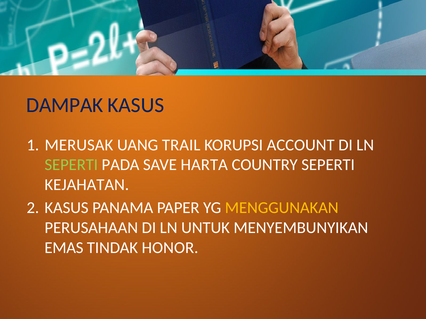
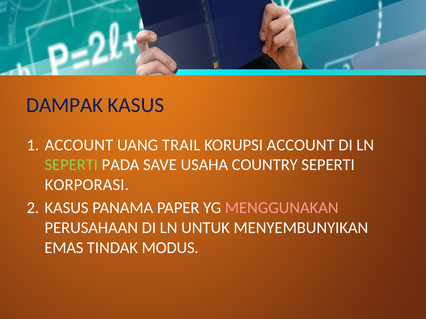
MERUSAK at (79, 145): MERUSAK -> ACCOUNT
HARTA: HARTA -> USAHA
KEJAHATAN: KEJAHATAN -> KORPORASI
MENGGUNAKAN colour: yellow -> pink
HONOR: HONOR -> MODUS
